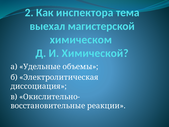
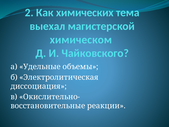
инспектора: инспектора -> химических
Химической: Химической -> Чайковского
